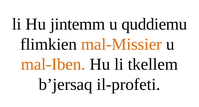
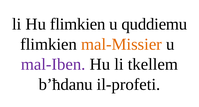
Hu jintemm: jintemm -> flimkien
mal-Iben colour: orange -> purple
b’jersaq: b’jersaq -> b’ħdanu
